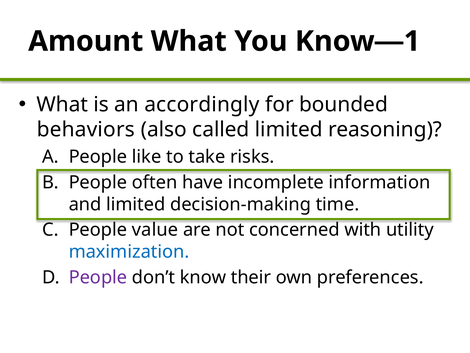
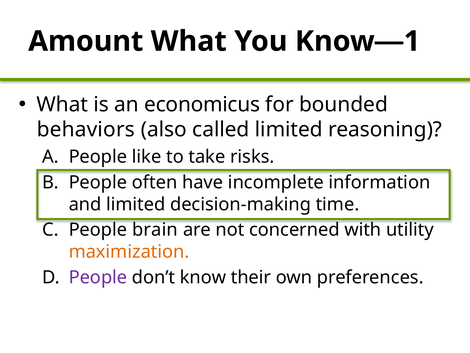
accordingly: accordingly -> economicus
value: value -> brain
maximization colour: blue -> orange
